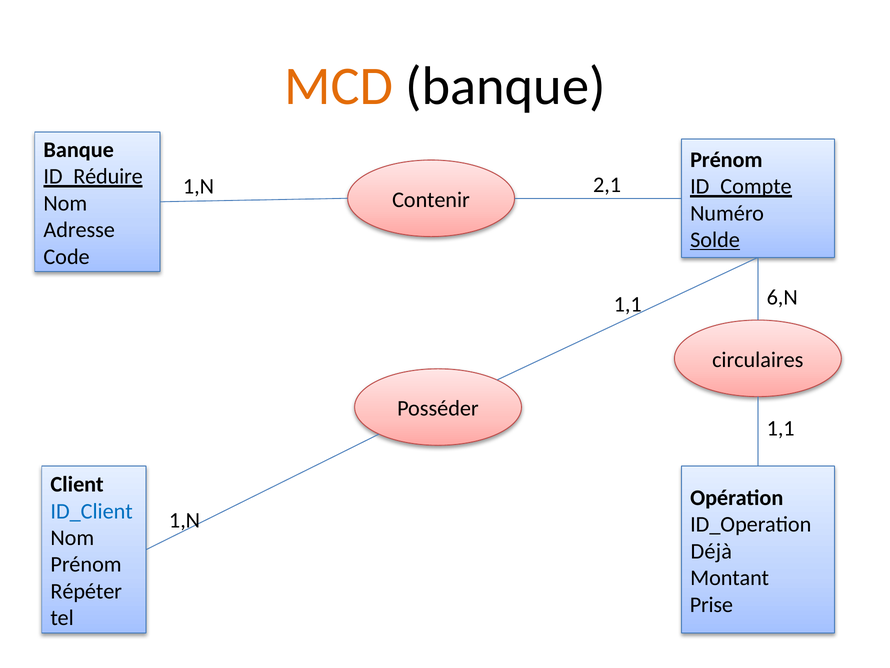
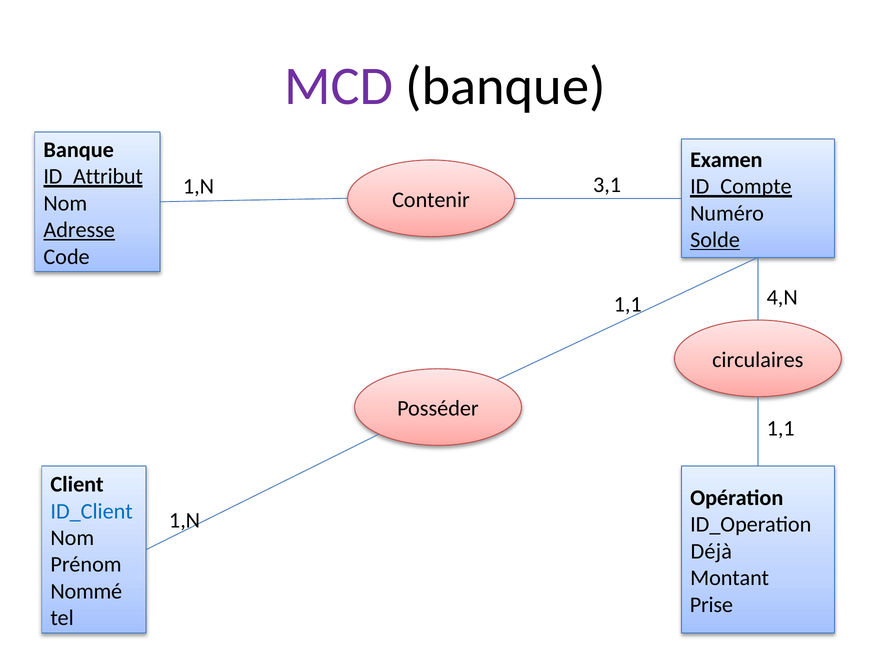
MCD colour: orange -> purple
Prénom at (726, 160): Prénom -> Examen
ID_Réduire: ID_Réduire -> ID_Attribut
2,1: 2,1 -> 3,1
Adresse underline: none -> present
6,N: 6,N -> 4,N
Répéter: Répéter -> Nommé
